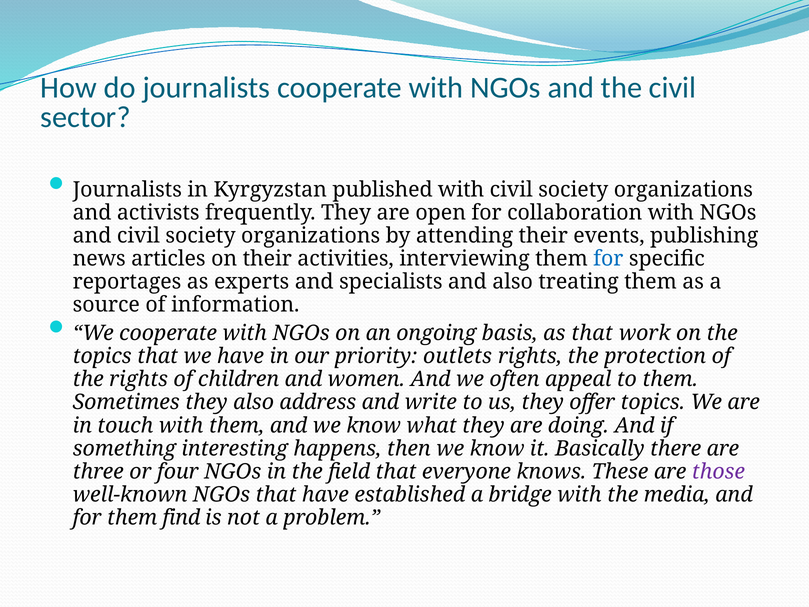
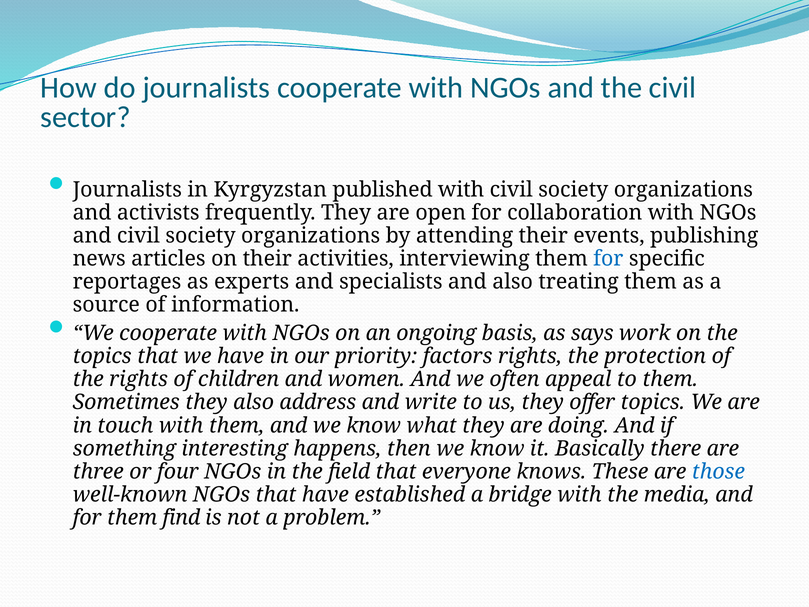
as that: that -> says
outlets: outlets -> factors
those colour: purple -> blue
